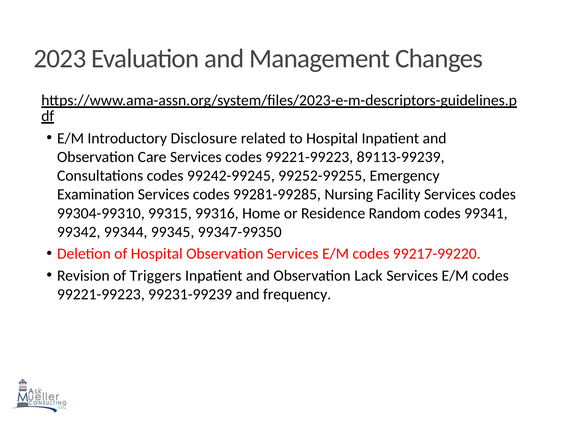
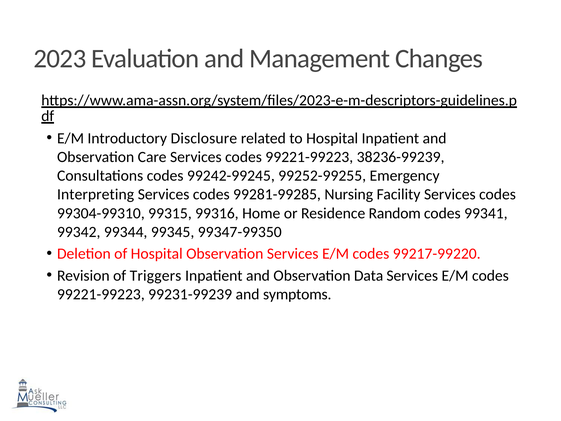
89113-99239: 89113-99239 -> 38236-99239
Examination: Examination -> Interpreting
Lack: Lack -> Data
frequency: frequency -> symptoms
